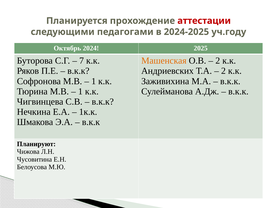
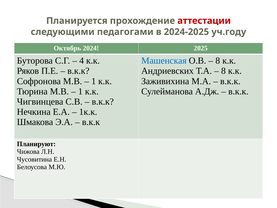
7: 7 -> 4
Машенская colour: orange -> blue
2 at (218, 61): 2 -> 8
2 at (223, 71): 2 -> 8
